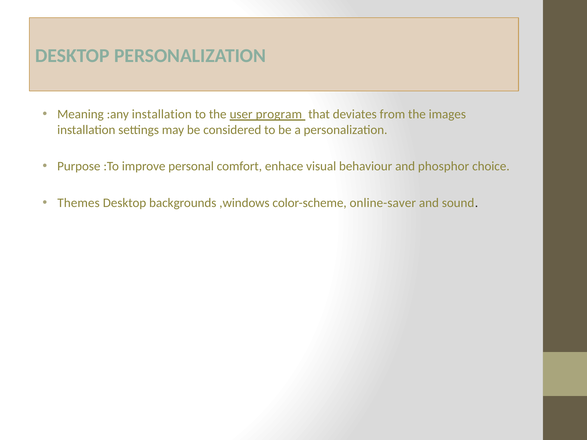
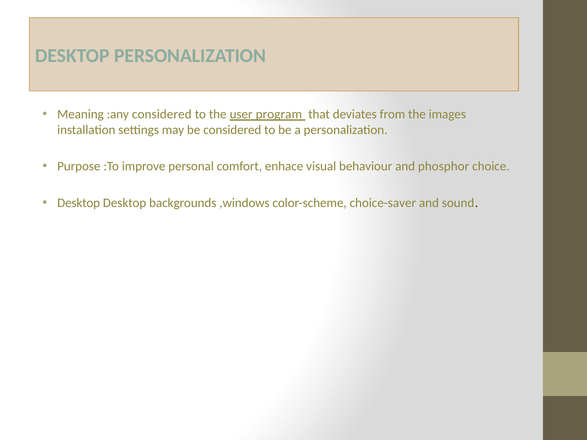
:any installation: installation -> considered
Themes at (79, 203): Themes -> Desktop
online-saver: online-saver -> choice-saver
